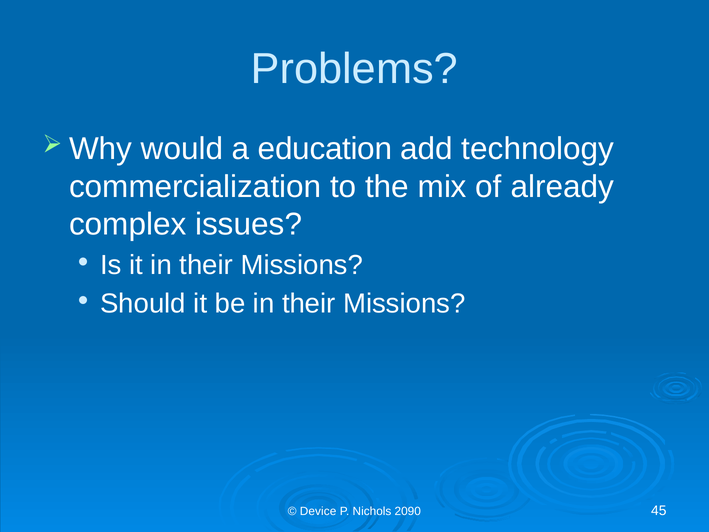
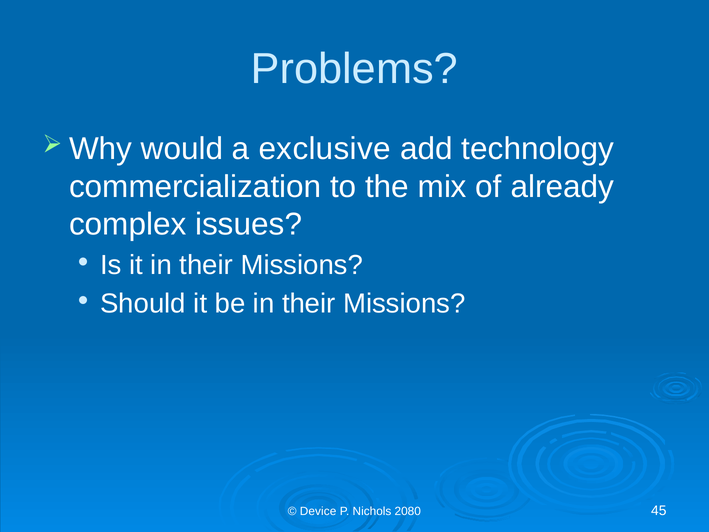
education: education -> exclusive
2090: 2090 -> 2080
